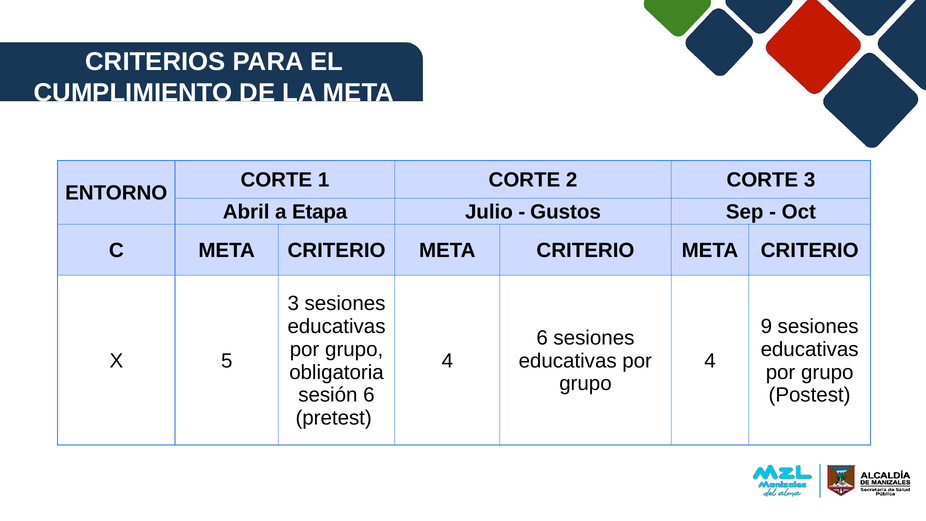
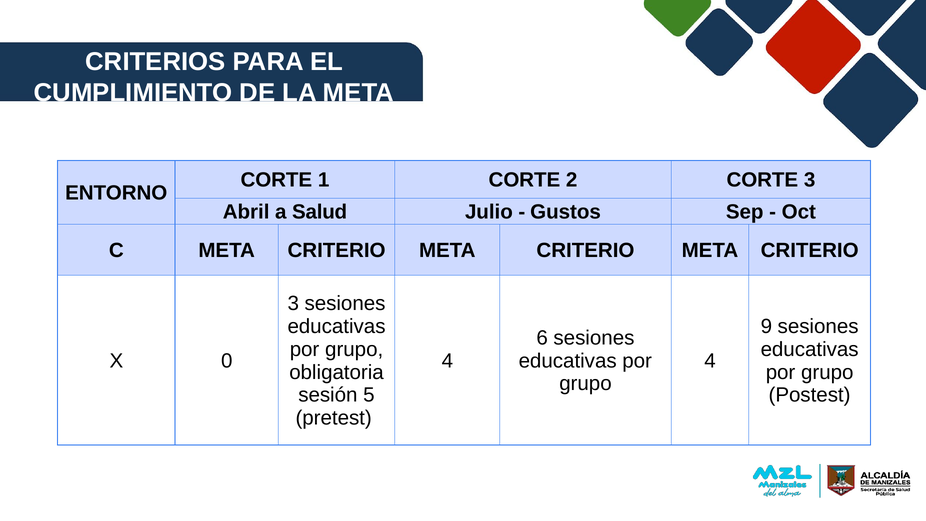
Etapa: Etapa -> Salud
5: 5 -> 0
sesión 6: 6 -> 5
